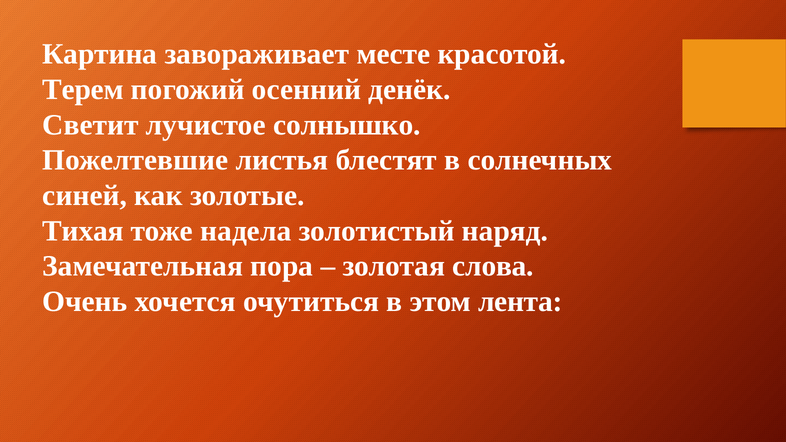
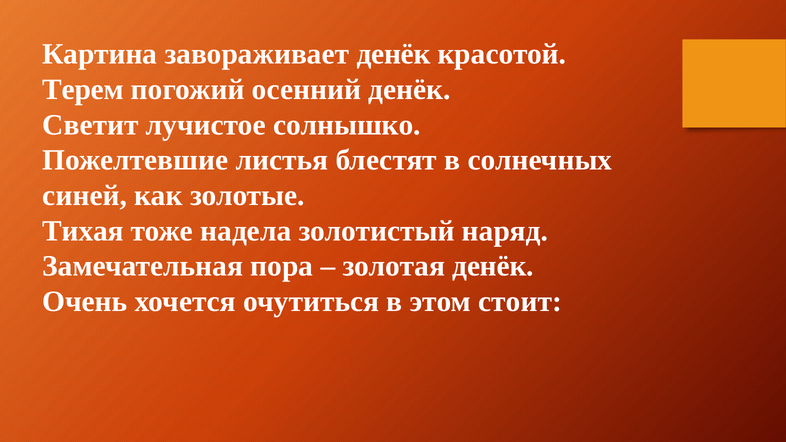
завораживает месте: месте -> денёк
золотая слова: слова -> денёк
лента: лента -> стоит
